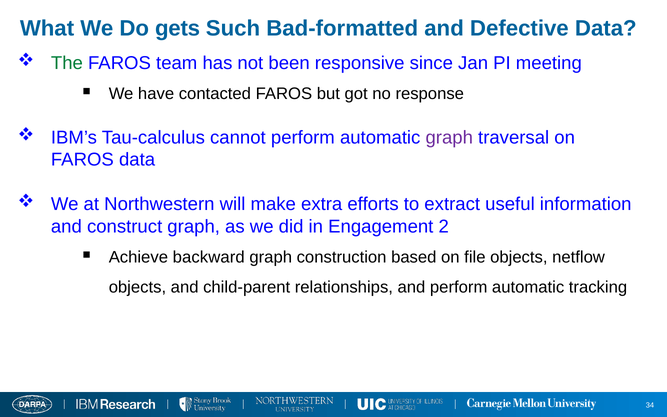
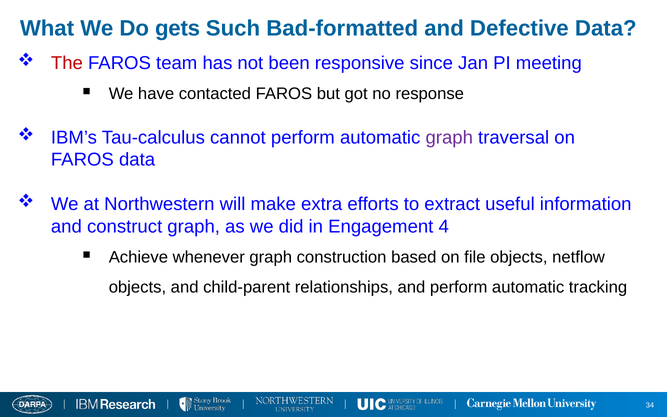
The colour: green -> red
2: 2 -> 4
backward: backward -> whenever
